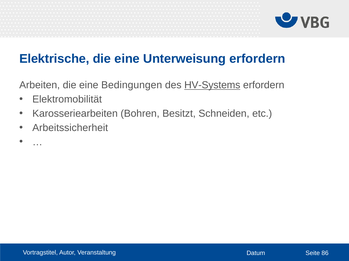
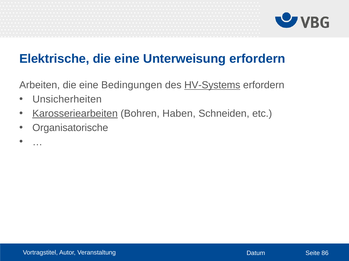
Elektromobilität: Elektromobilität -> Unsicherheiten
Karosseriearbeiten underline: none -> present
Besitzt: Besitzt -> Haben
Arbeitssicherheit: Arbeitssicherheit -> Organisatorische
